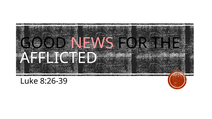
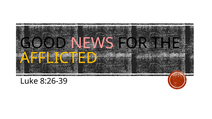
AFFLICTED colour: white -> yellow
